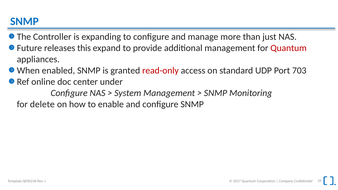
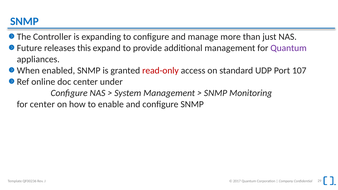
Quantum at (289, 48) colour: red -> purple
703: 703 -> 107
for delete: delete -> center
